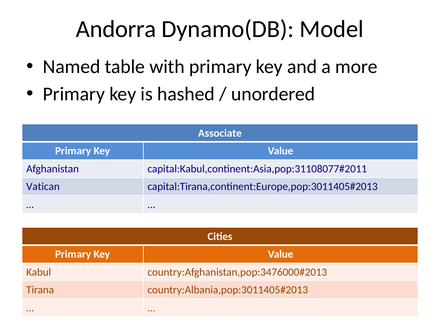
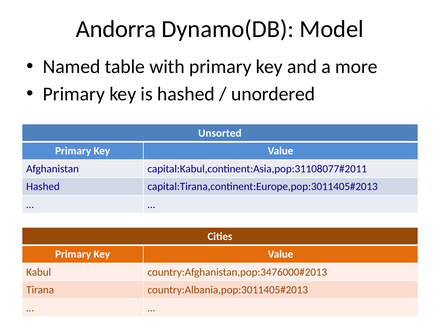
Associate: Associate -> Unsorted
Vatican at (43, 187): Vatican -> Hashed
